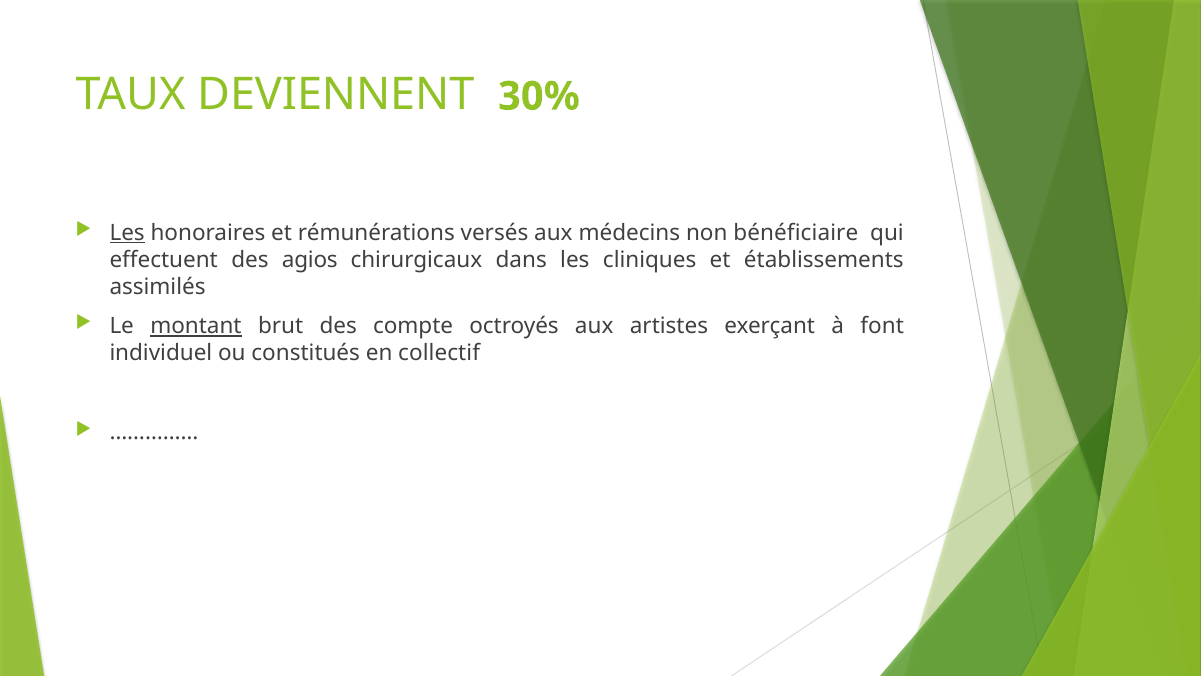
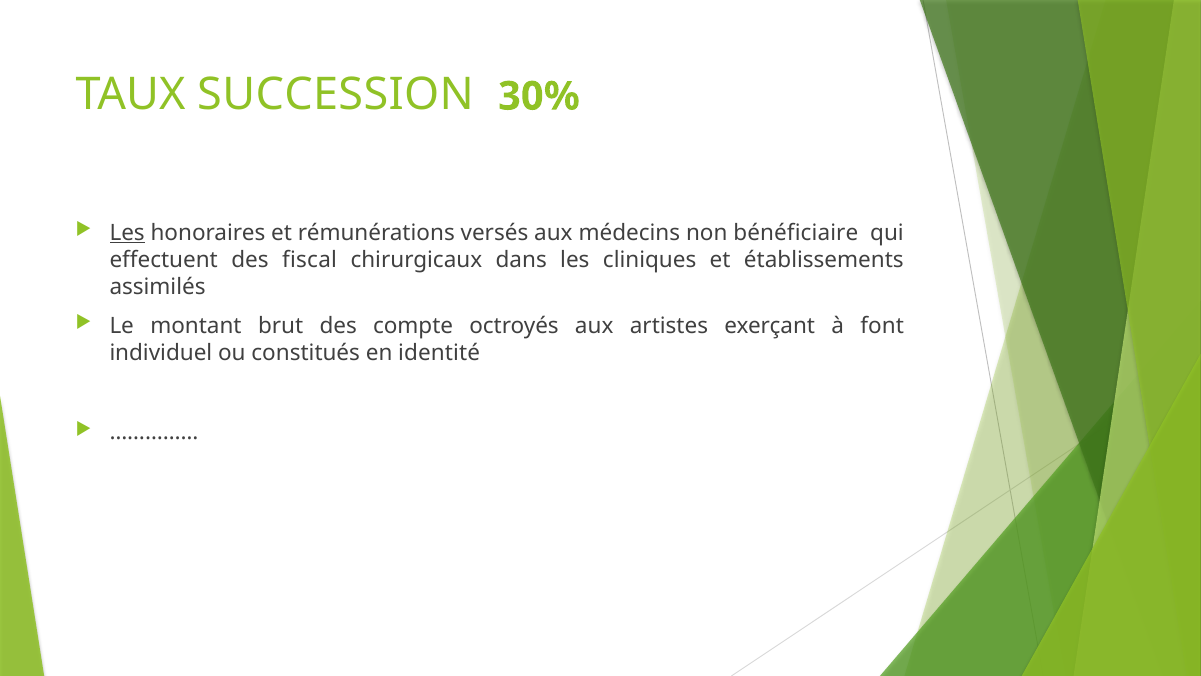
DEVIENNENT: DEVIENNENT -> SUCCESSION
agios: agios -> fiscal
montant underline: present -> none
collectif: collectif -> identité
